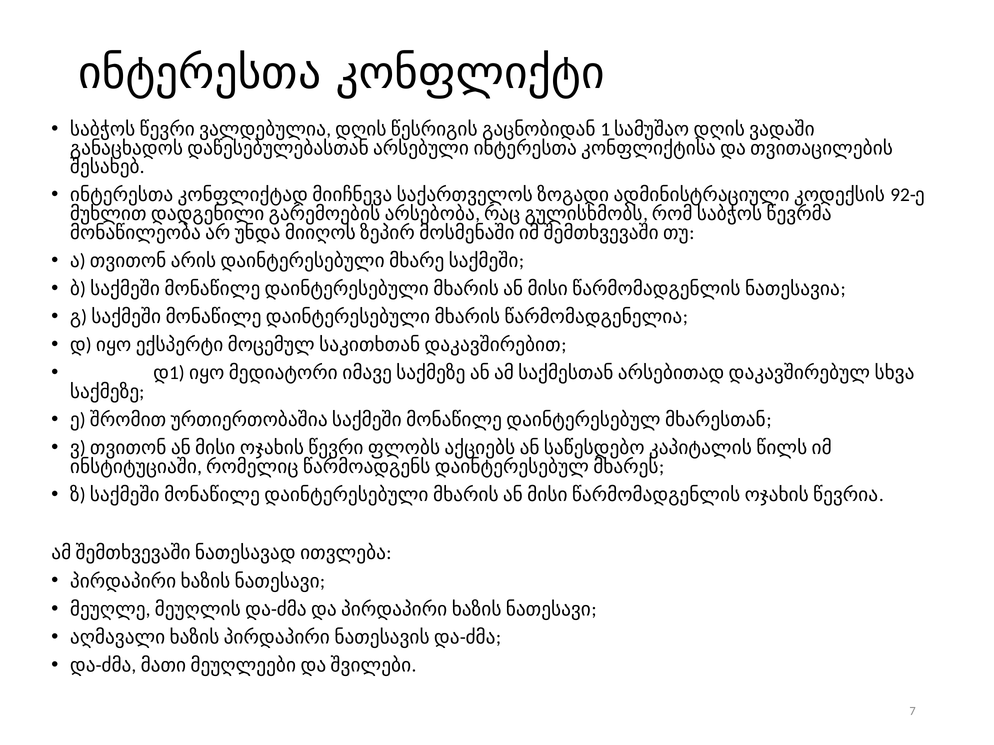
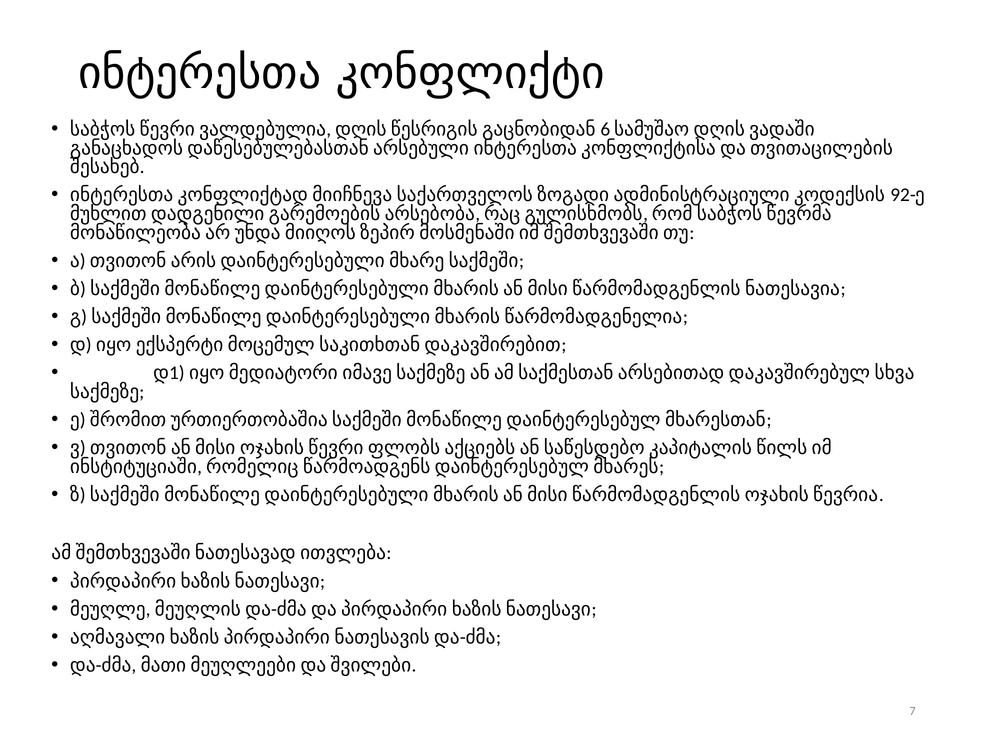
1 at (605, 130): 1 -> 6
